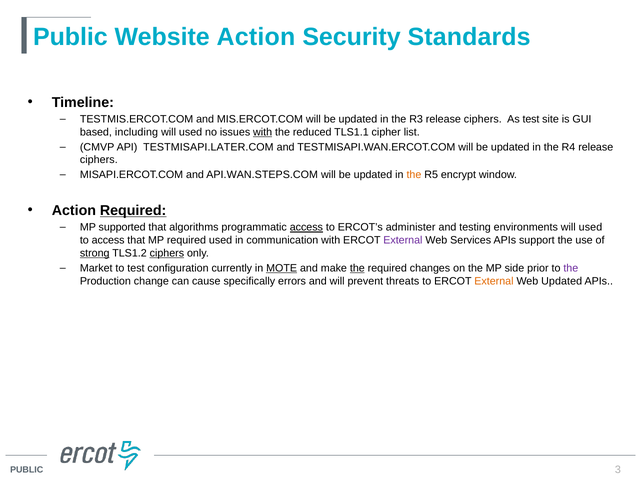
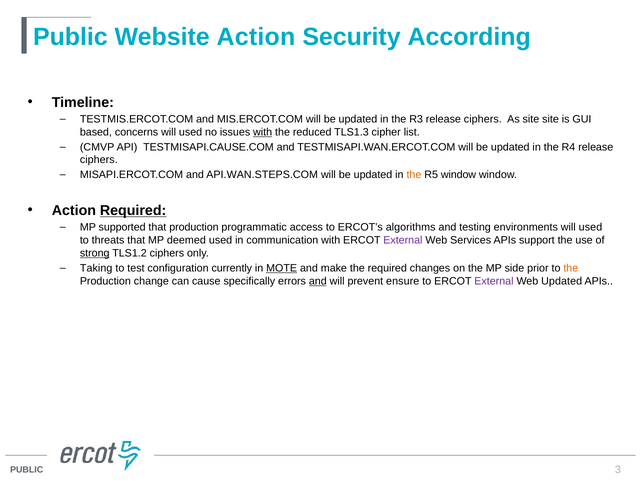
Standards: Standards -> According
As test: test -> site
including: including -> concerns
TLS1.1: TLS1.1 -> TLS1.3
TESTMISAPI.LATER.COM: TESTMISAPI.LATER.COM -> TESTMISAPI.CAUSE.COM
R5 encrypt: encrypt -> window
that algorithms: algorithms -> production
access at (306, 227) underline: present -> none
administer: administer -> algorithms
to access: access -> threats
MP required: required -> deemed
ciphers at (167, 253) underline: present -> none
Market: Market -> Taking
the at (357, 268) underline: present -> none
the at (571, 268) colour: purple -> orange
and at (318, 281) underline: none -> present
threats: threats -> ensure
External at (494, 281) colour: orange -> purple
